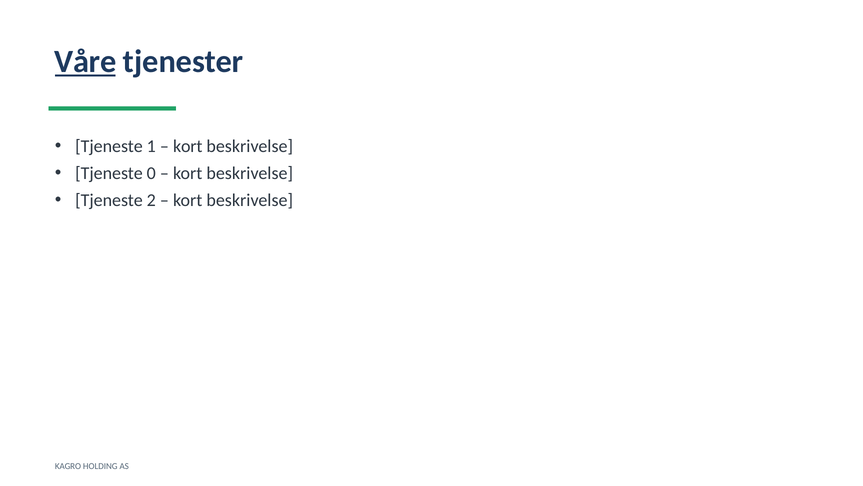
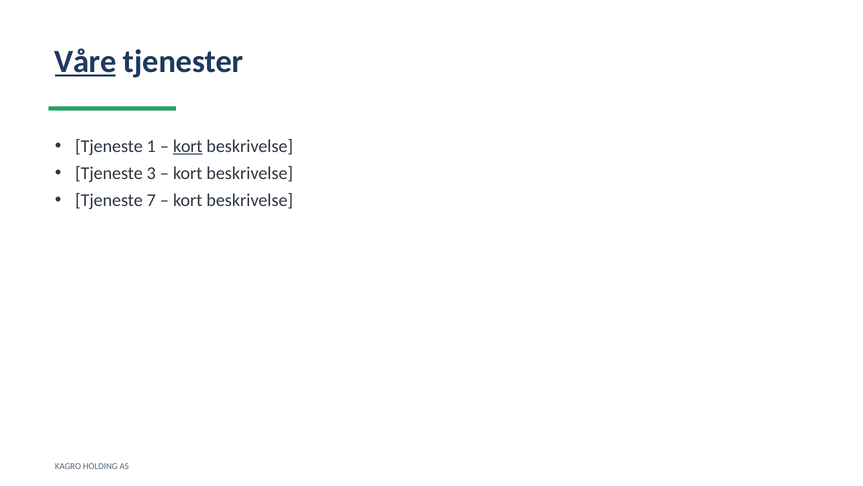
kort at (188, 146) underline: none -> present
0: 0 -> 3
2: 2 -> 7
